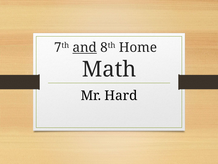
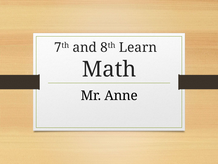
and underline: present -> none
Home: Home -> Learn
Hard: Hard -> Anne
